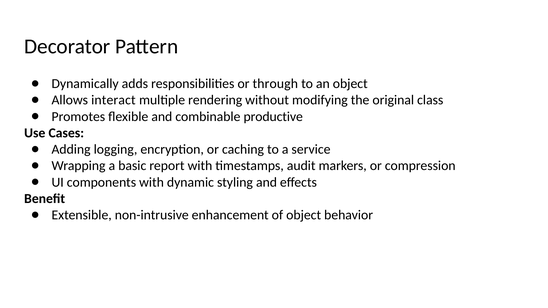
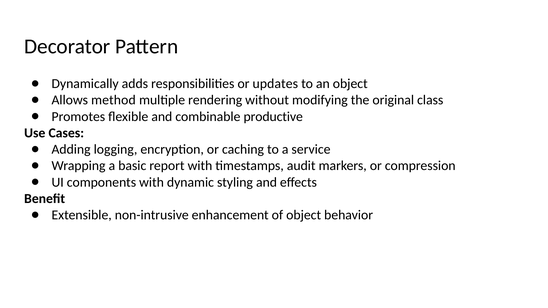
through: through -> updates
interact: interact -> method
